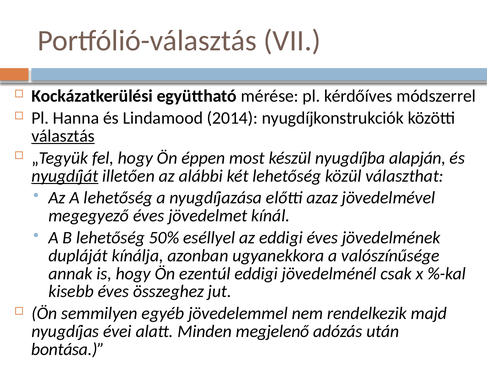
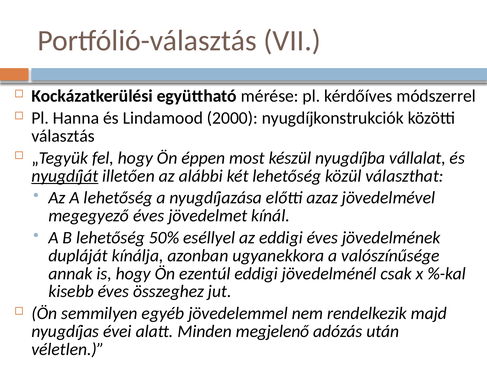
2014: 2014 -> 2000
választás underline: present -> none
alapján: alapján -> vállalat
bontása: bontása -> véletlen
